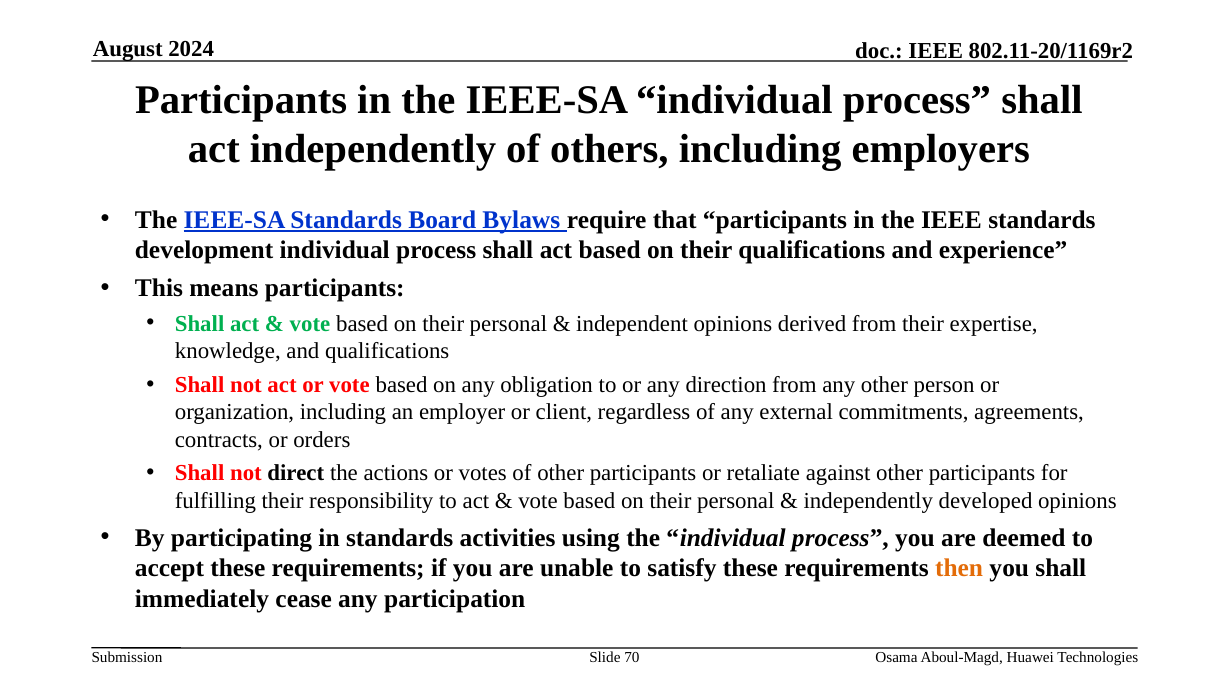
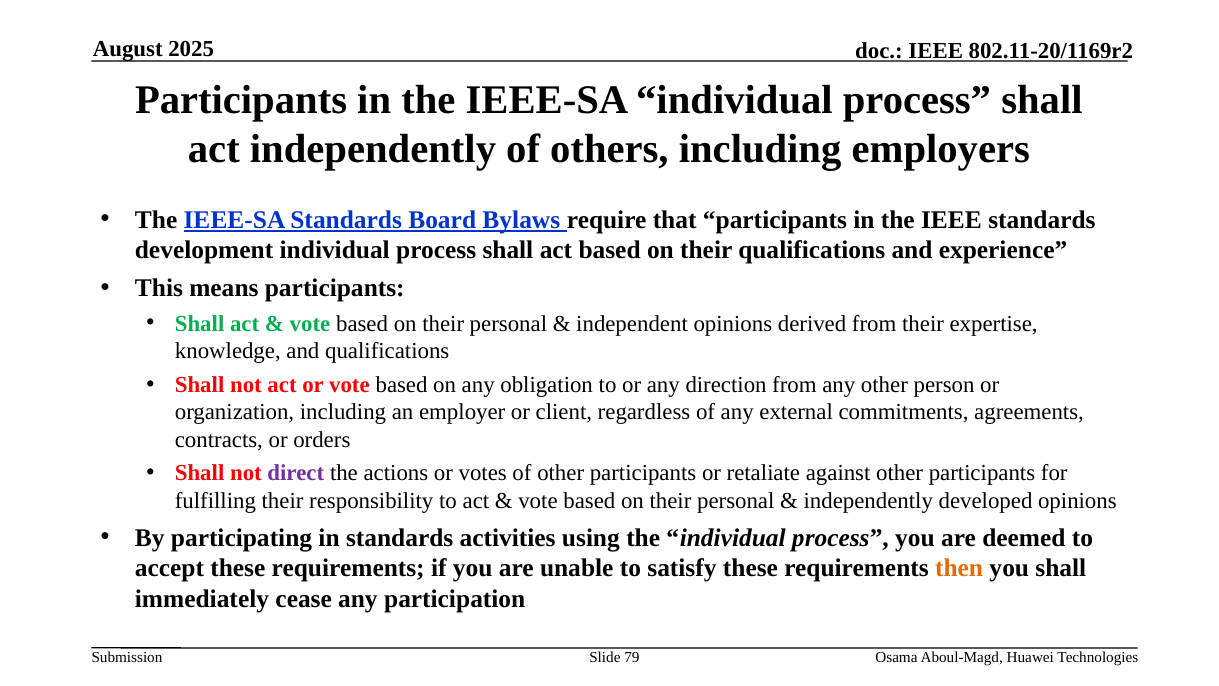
2024: 2024 -> 2025
direct colour: black -> purple
70: 70 -> 79
